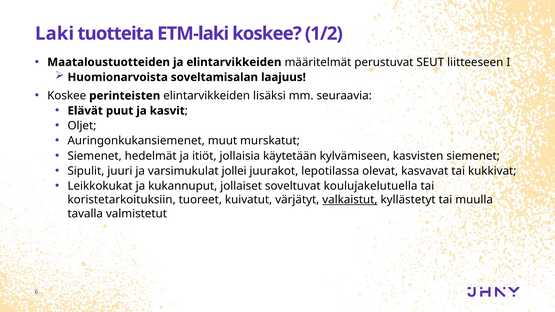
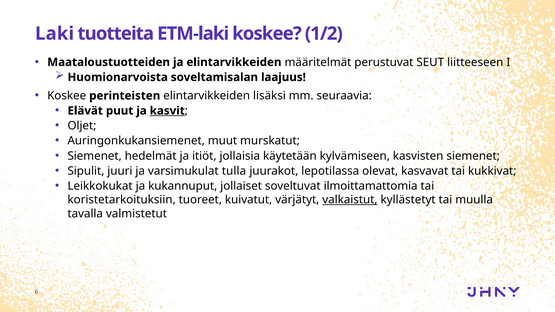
kasvit underline: none -> present
jollei: jollei -> tulla
koulujakelutuella: koulujakelutuella -> ilmoittamattomia
